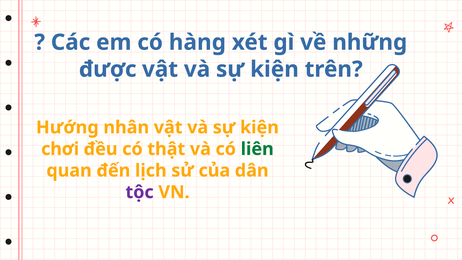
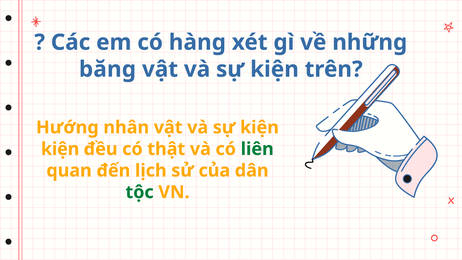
được: được -> băng
chơi at (60, 149): chơi -> kiện
tộc colour: purple -> green
